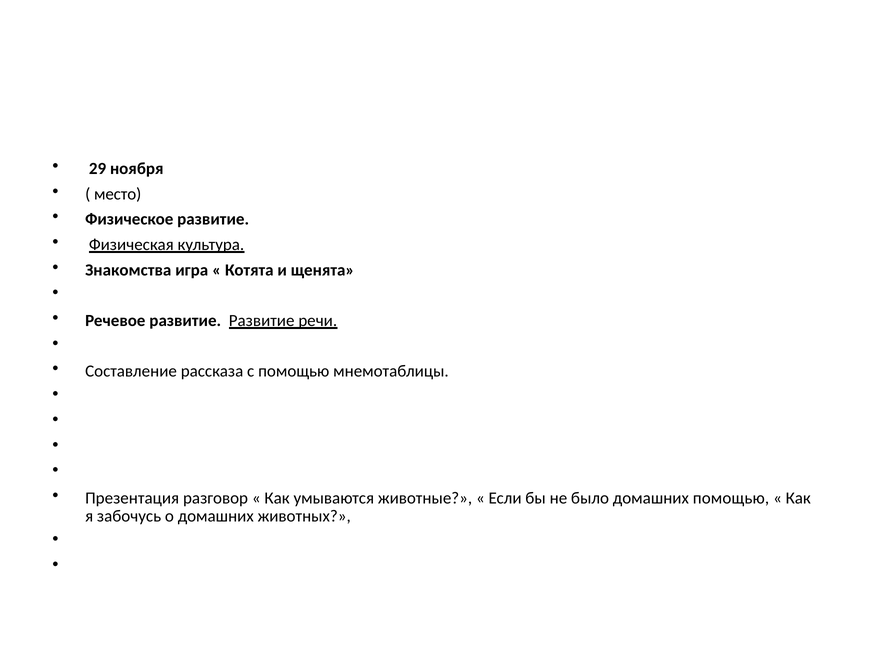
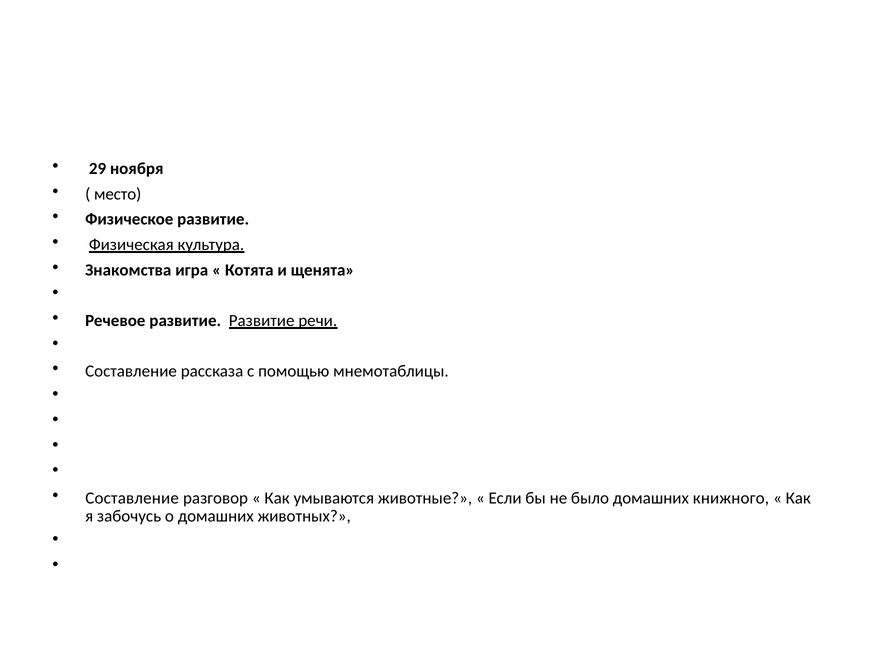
Презентация at (132, 498): Презентация -> Составление
домашних помощью: помощью -> книжного
